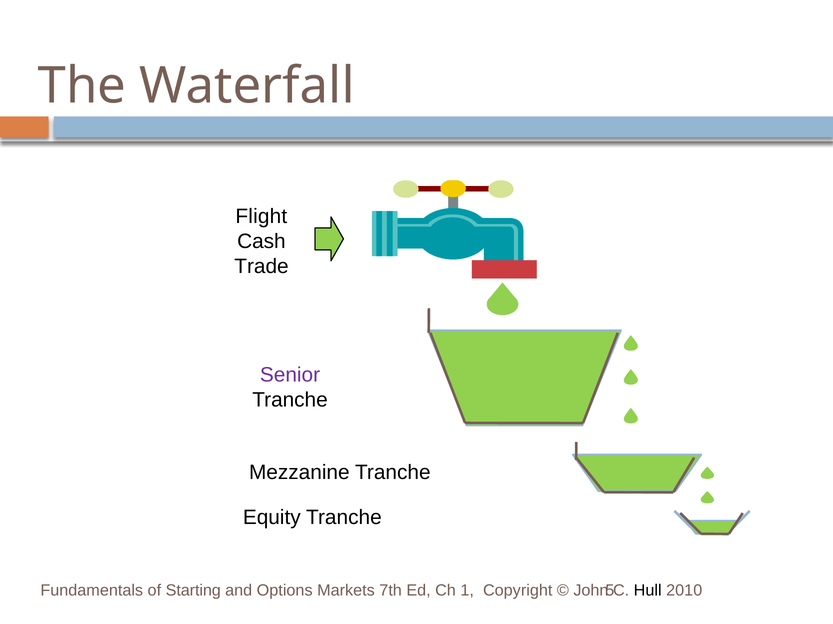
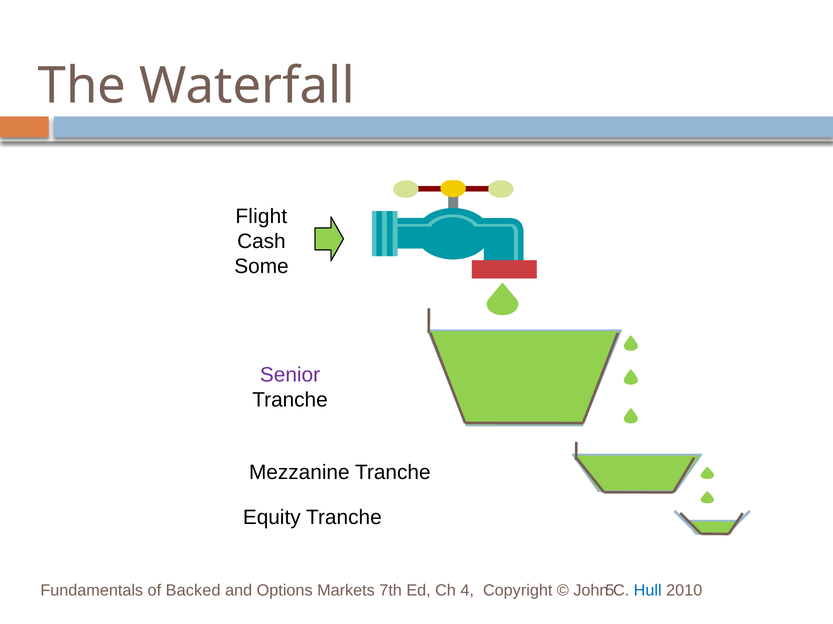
Trade: Trade -> Some
Starting: Starting -> Backed
1: 1 -> 4
Hull colour: black -> blue
